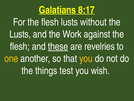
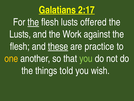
8:17: 8:17 -> 2:17
the at (33, 22) underline: none -> present
without: without -> offered
revelries: revelries -> practice
you at (86, 58) colour: yellow -> light green
test: test -> told
